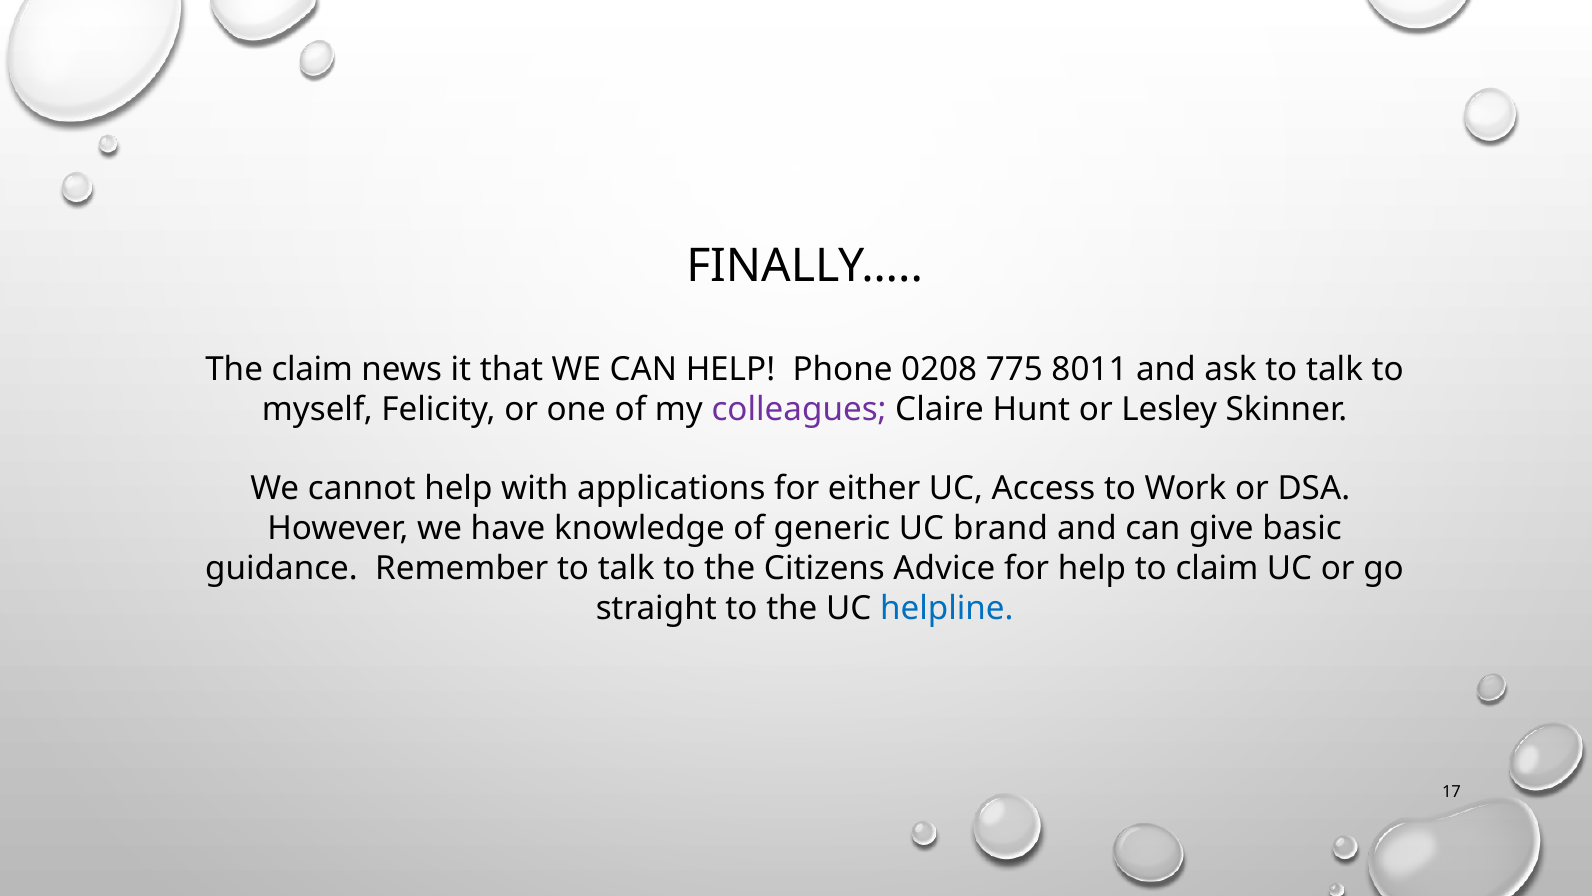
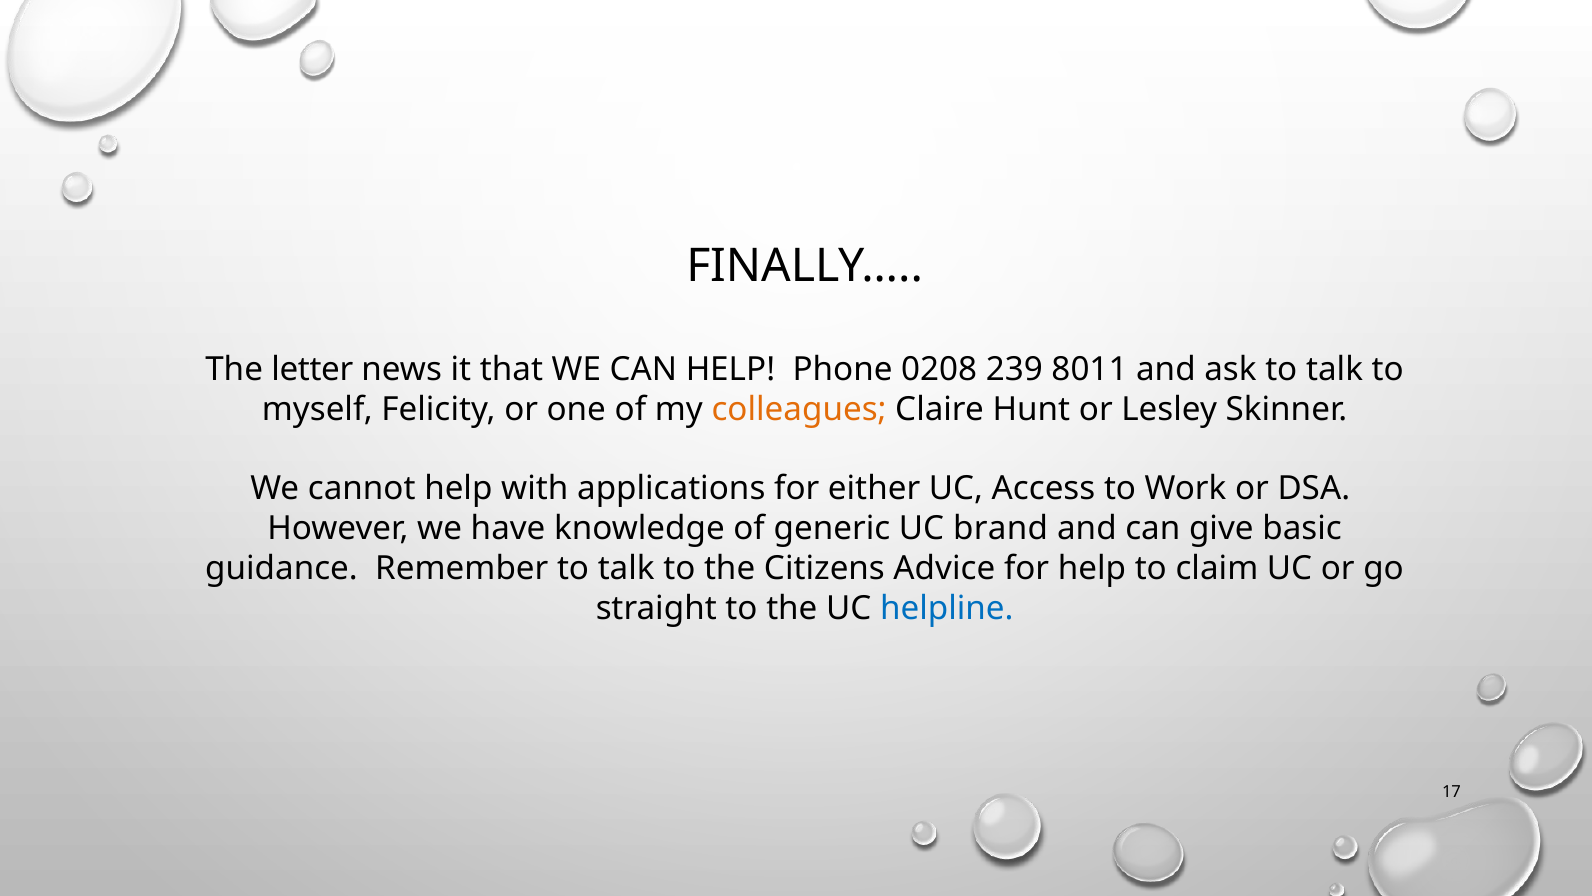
The claim: claim -> letter
775: 775 -> 239
colleagues colour: purple -> orange
